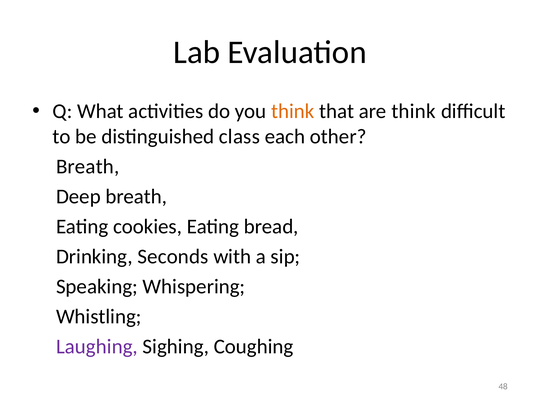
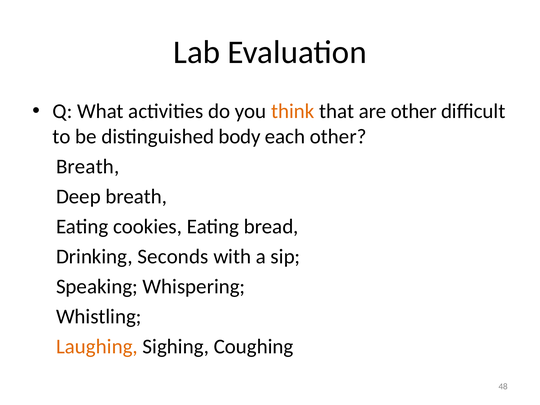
are think: think -> other
class: class -> body
Laughing colour: purple -> orange
